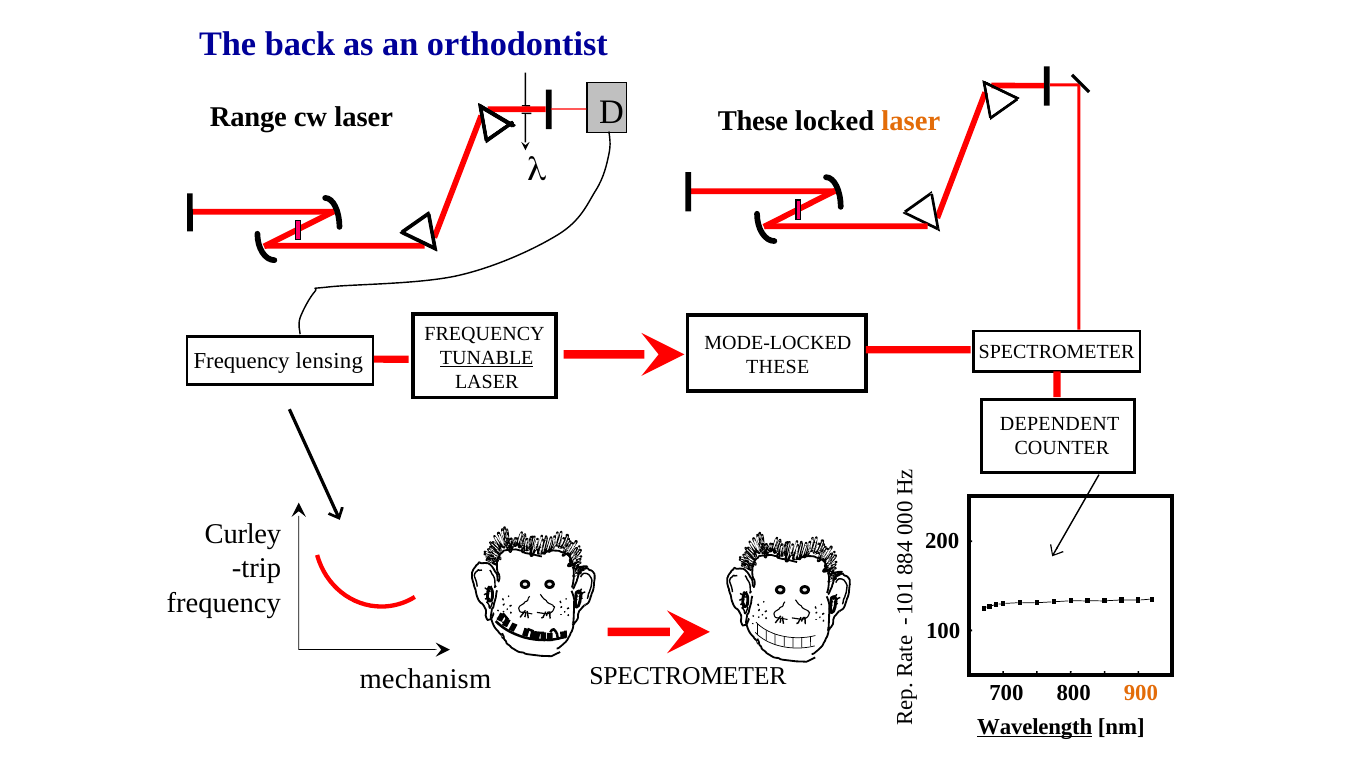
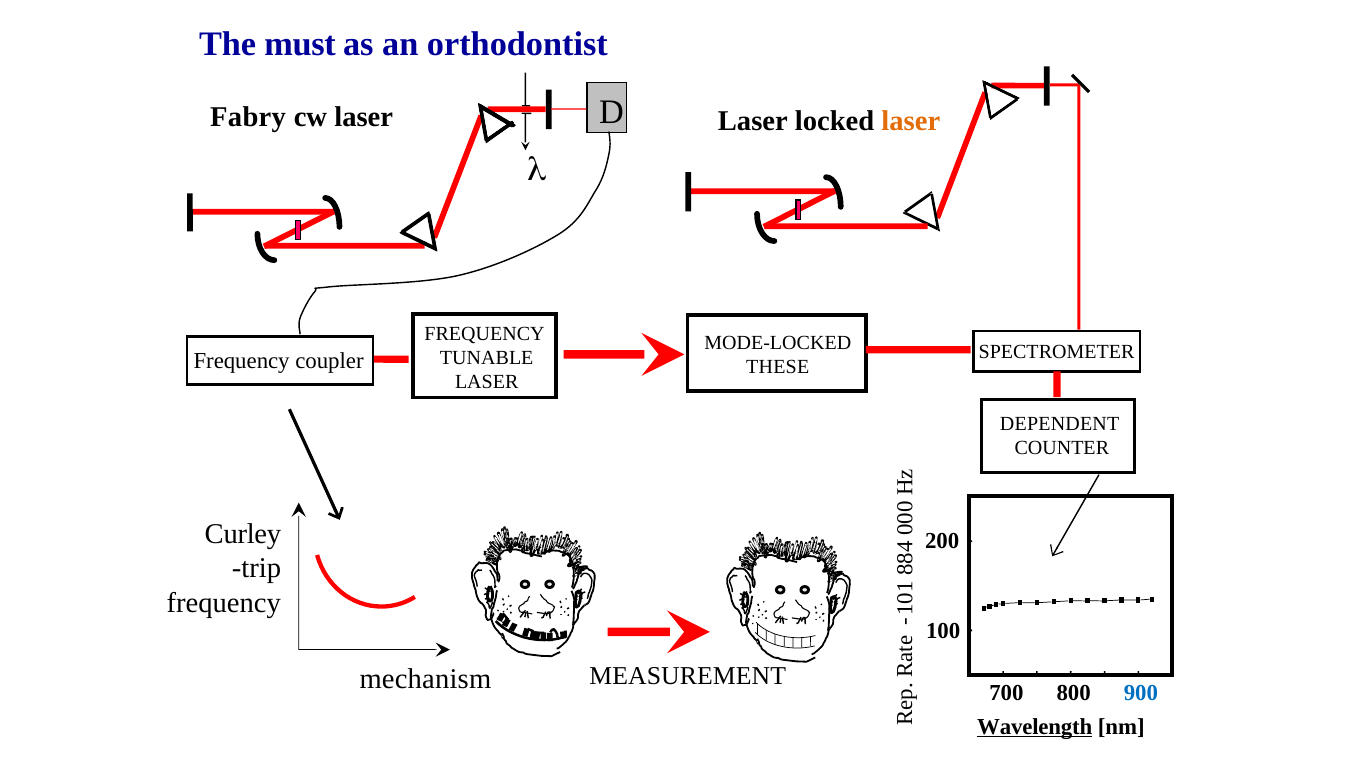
back: back -> must
Range: Range -> Fabry
laser These: These -> Laser
TUNABLE underline: present -> none
lensing: lensing -> coupler
SPECTROMETER at (688, 676): SPECTROMETER -> MEASUREMENT
900 colour: orange -> blue
